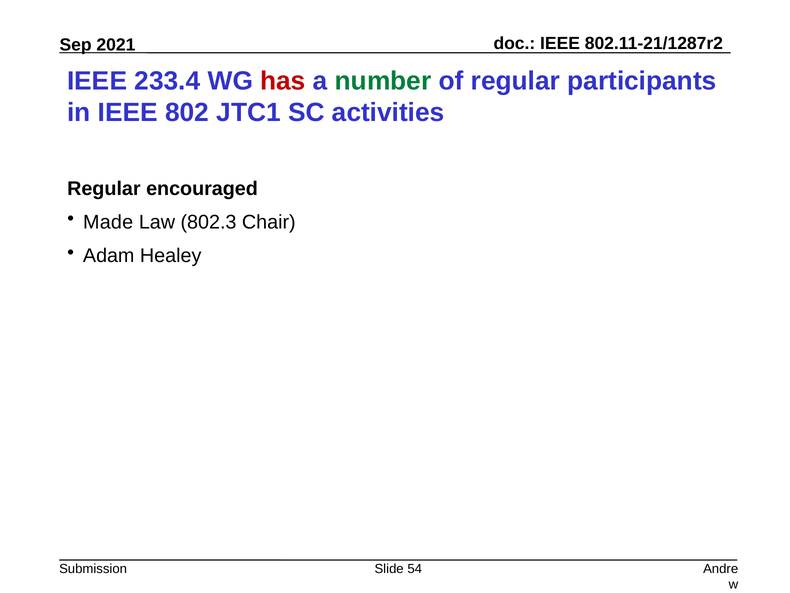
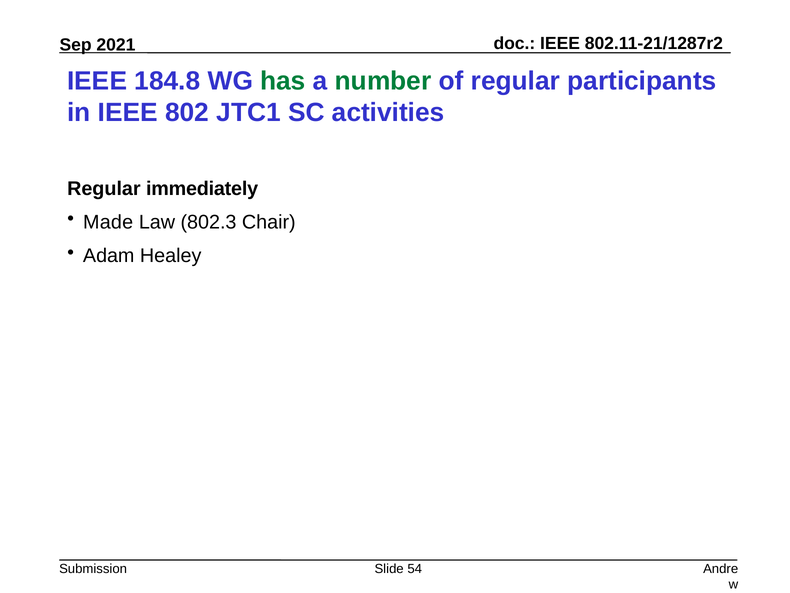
233.4: 233.4 -> 184.8
has colour: red -> green
encouraged: encouraged -> immediately
